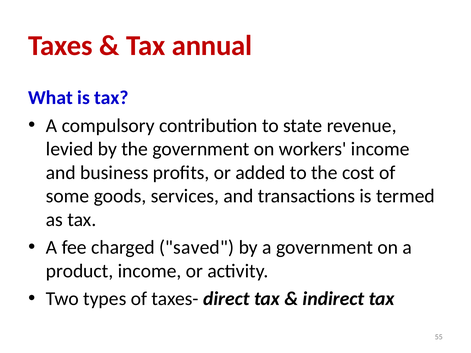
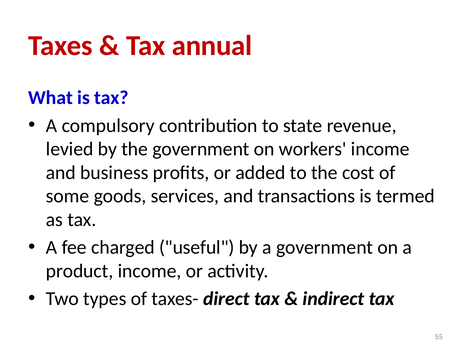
saved: saved -> useful
